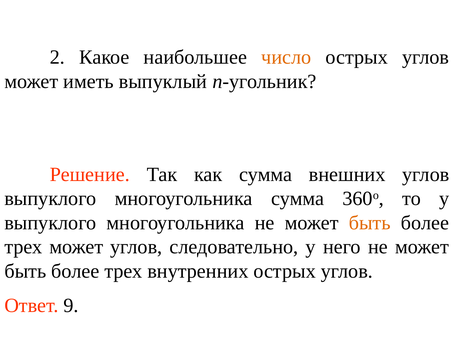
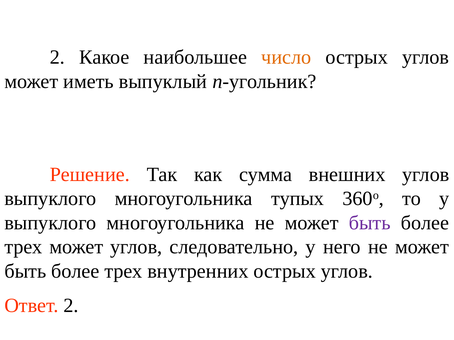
многоугольника сумма: сумма -> тупых
быть at (370, 223) colour: orange -> purple
Ответ 9: 9 -> 2
